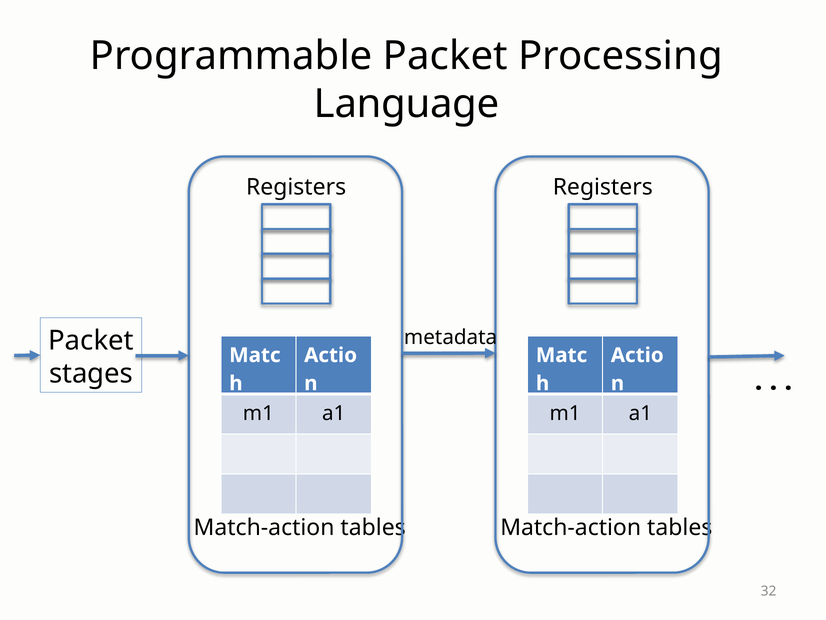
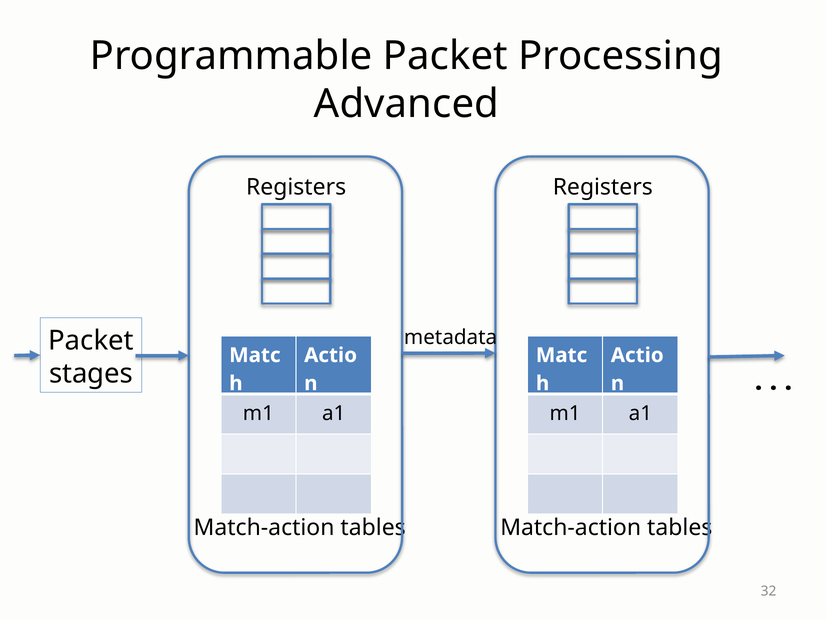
Language: Language -> Advanced
